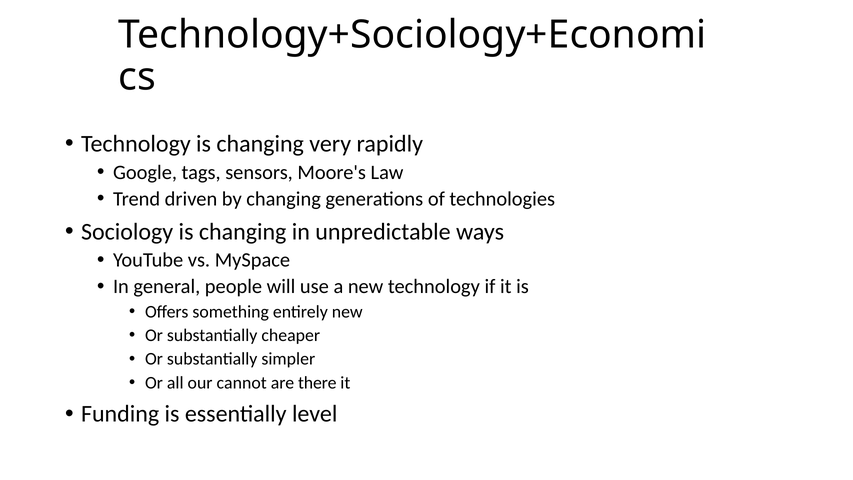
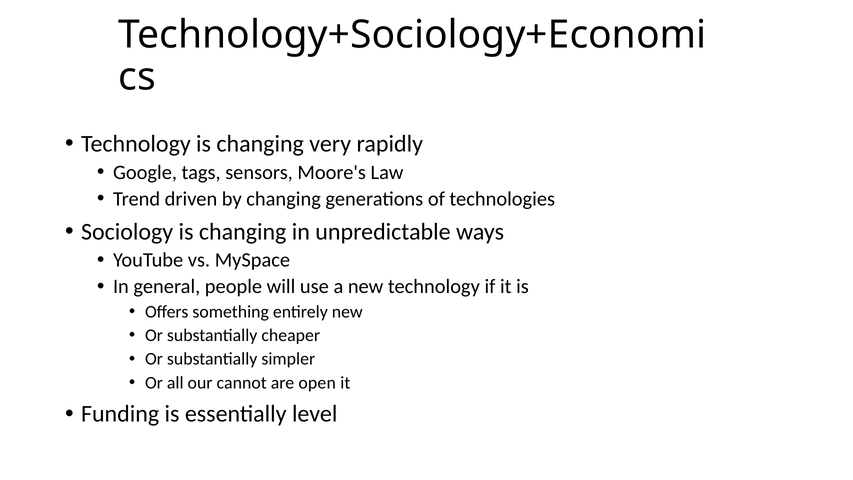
there: there -> open
